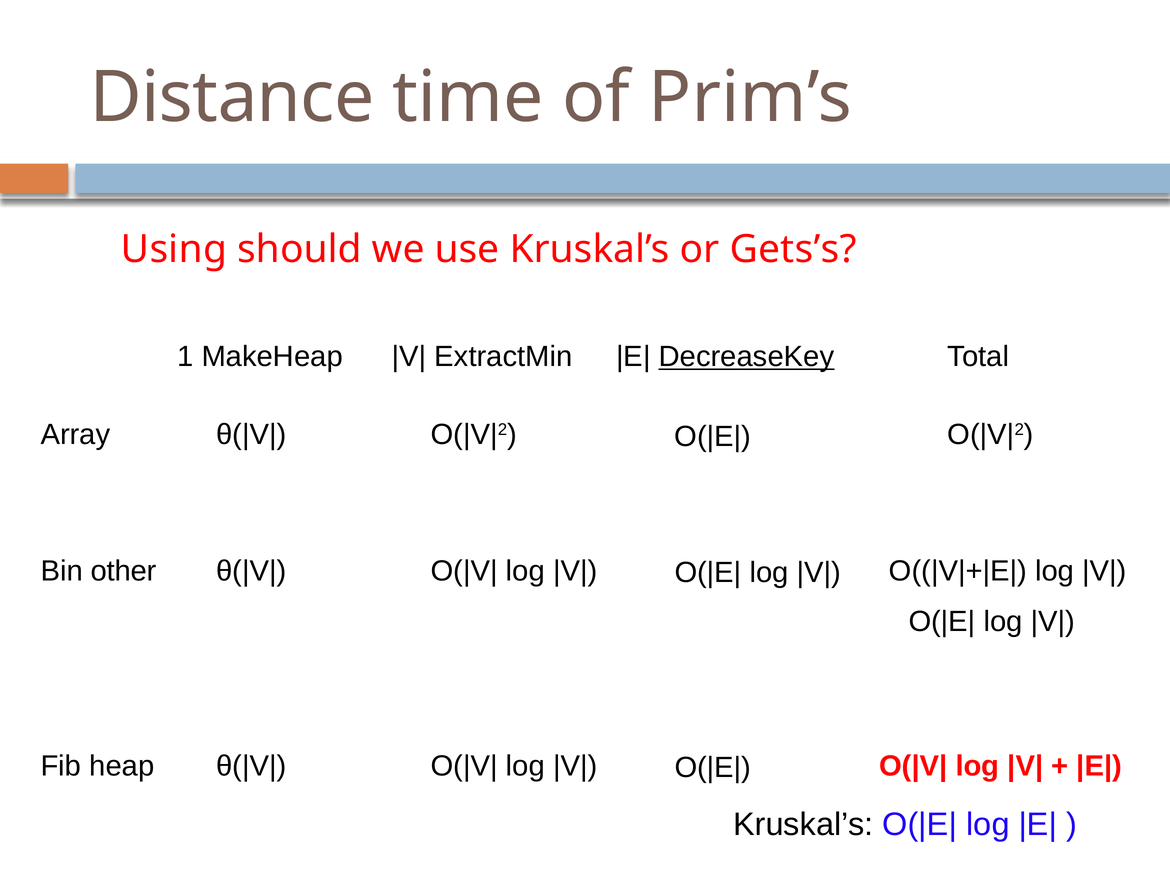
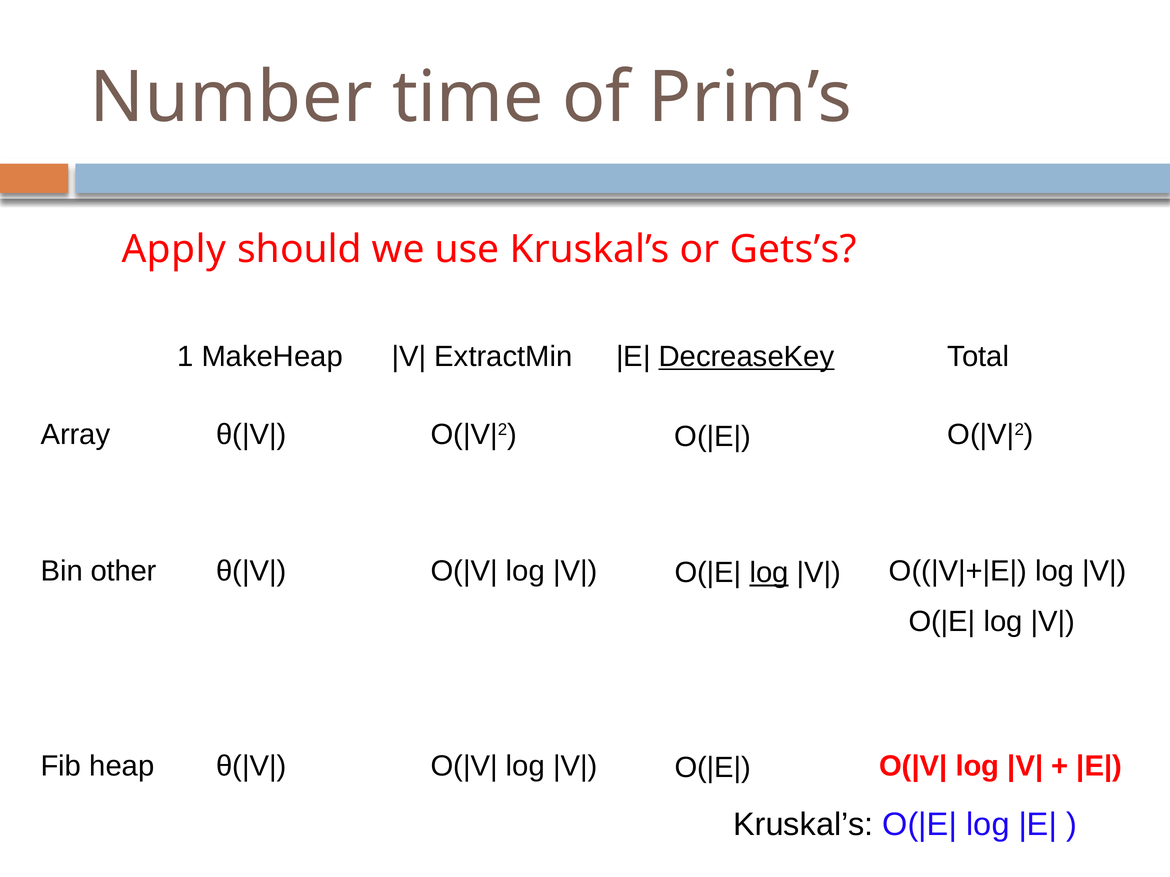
Distance: Distance -> Number
Using: Using -> Apply
log at (769, 573) underline: none -> present
